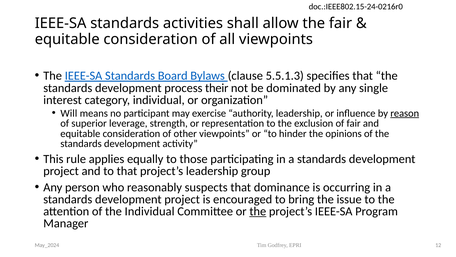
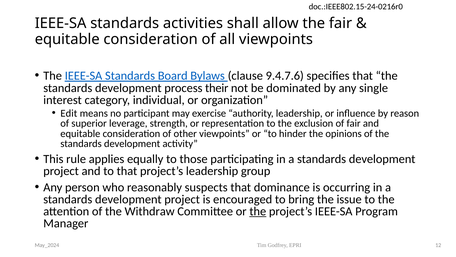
5.5.1.3: 5.5.1.3 -> 9.4.7.6
Will: Will -> Edit
reason underline: present -> none
the Individual: Individual -> Withdraw
